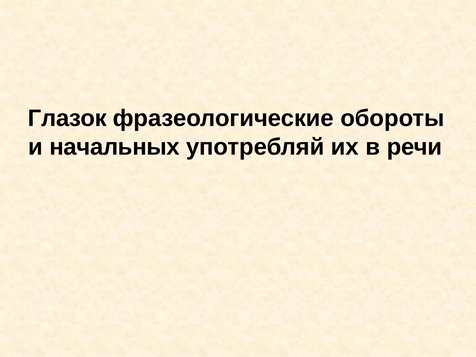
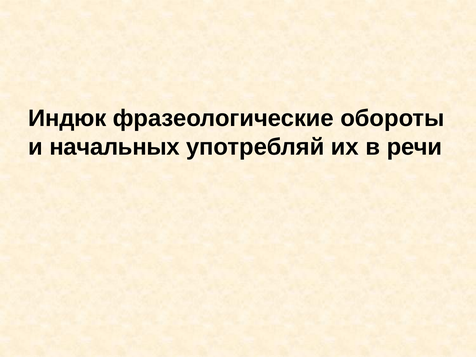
Глазок: Глазок -> Индюк
